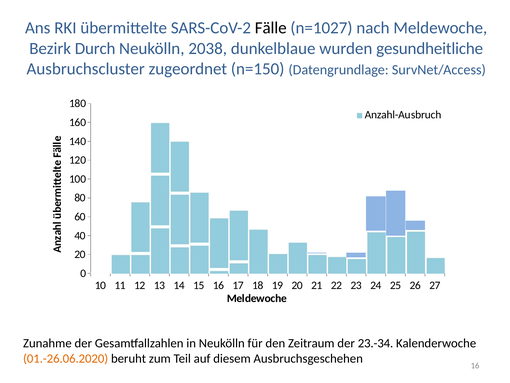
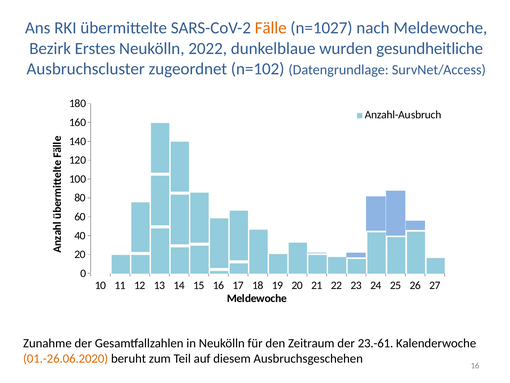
Fälle colour: black -> orange
Durch: Durch -> Erstes
2038: 2038 -> 2022
n=150: n=150 -> n=102
23.-34: 23.-34 -> 23.-61
